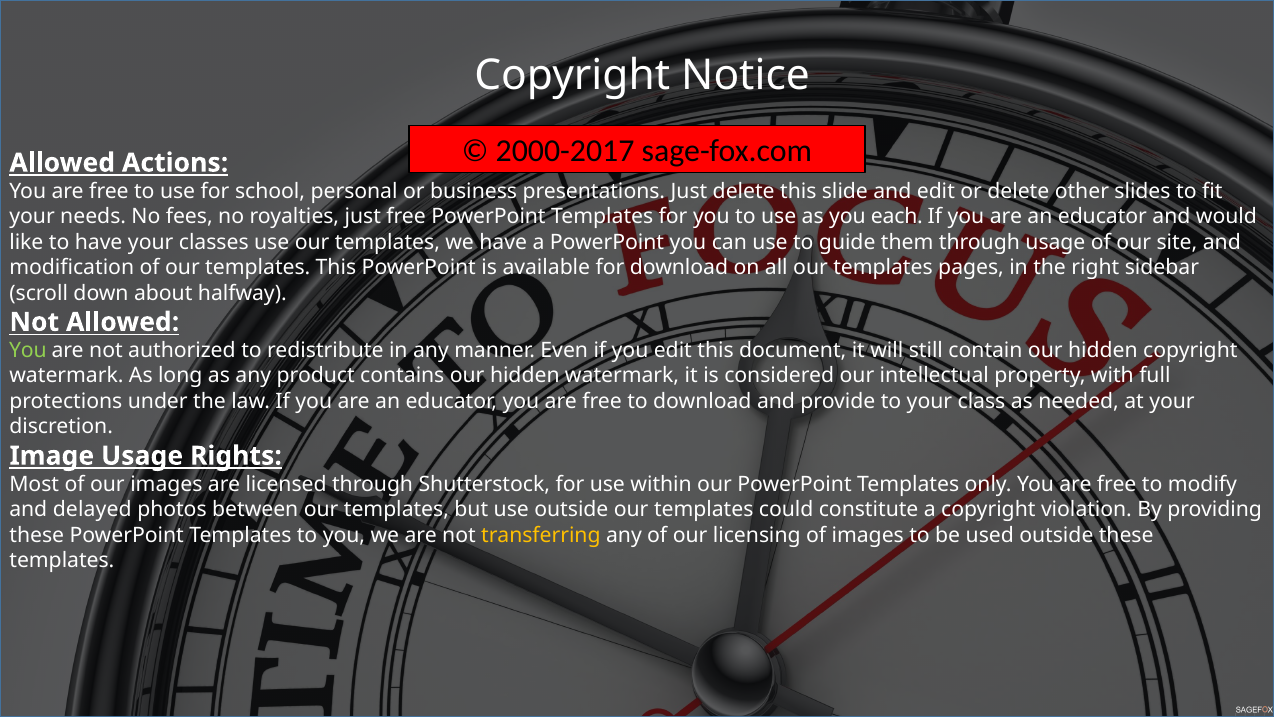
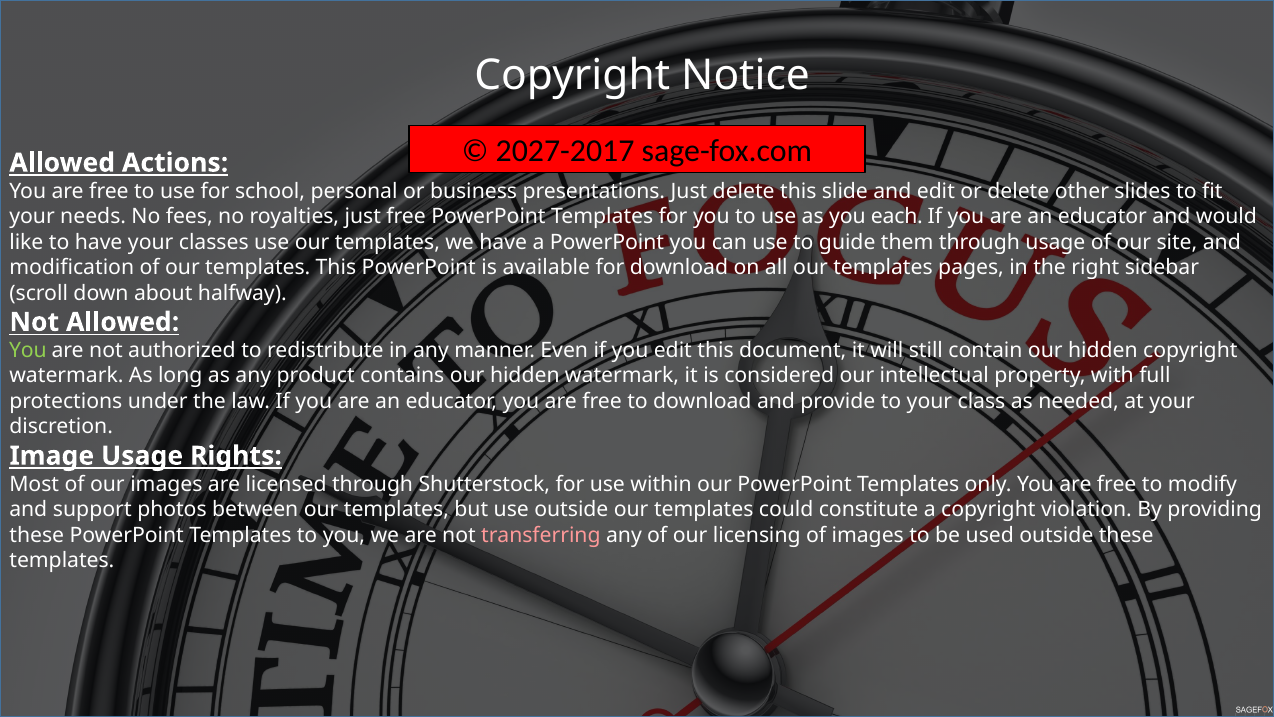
2000-2017: 2000-2017 -> 2027-2017
delayed: delayed -> support
transferring colour: yellow -> pink
